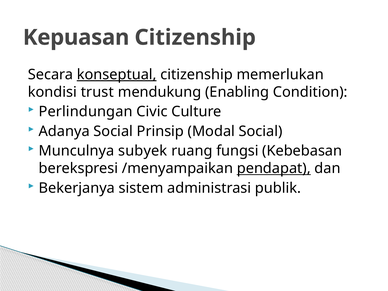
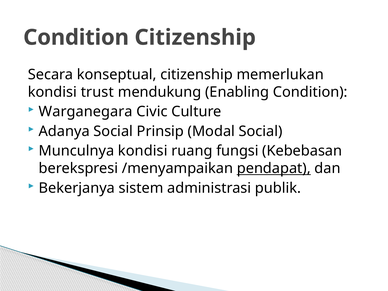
Kepuasan at (76, 37): Kepuasan -> Condition
konseptual underline: present -> none
Perlindungan: Perlindungan -> Warganegara
Munculnya subyek: subyek -> kondisi
